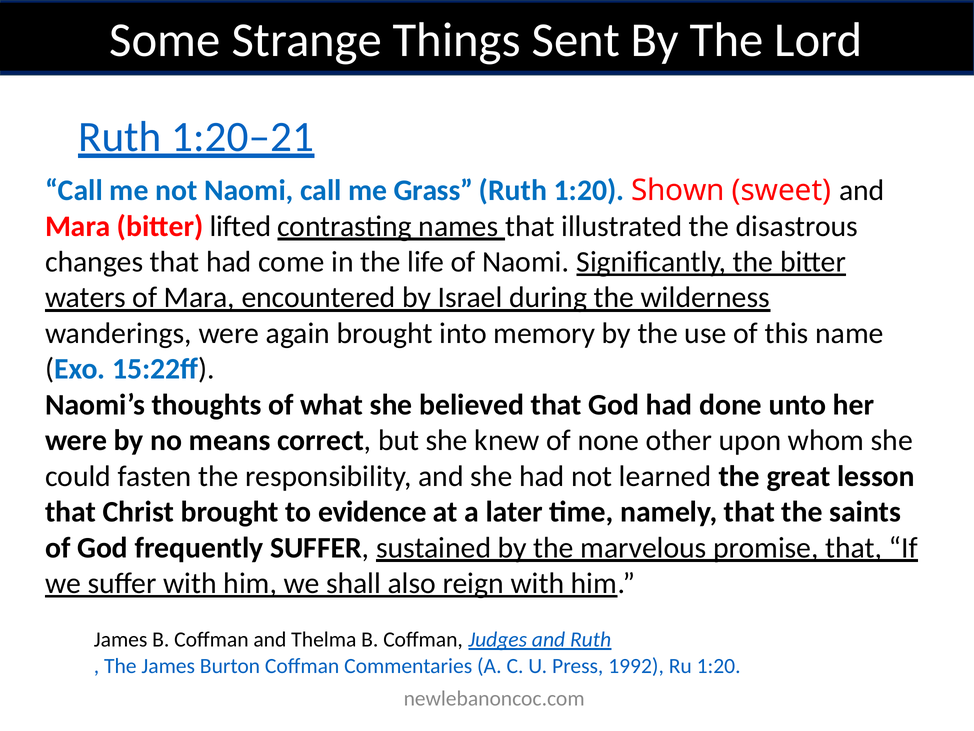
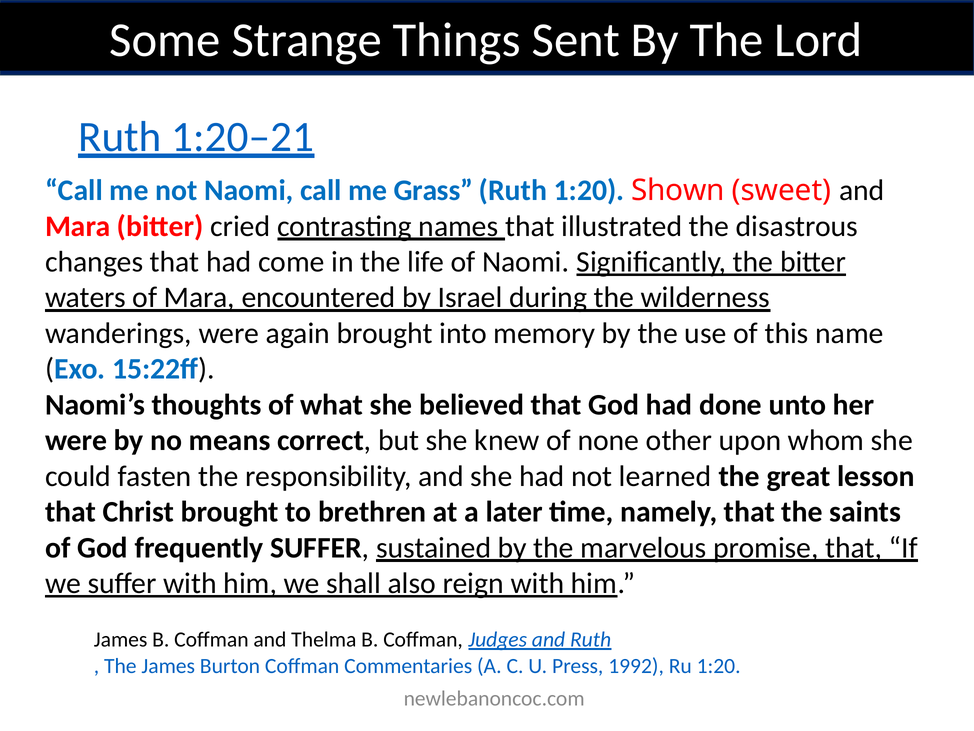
lifted: lifted -> cried
evidence: evidence -> brethren
